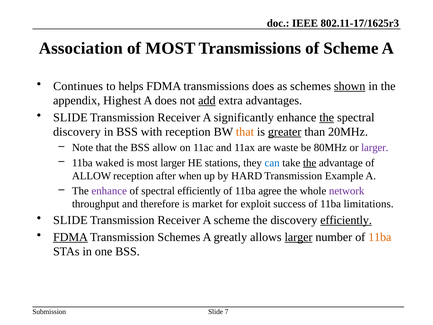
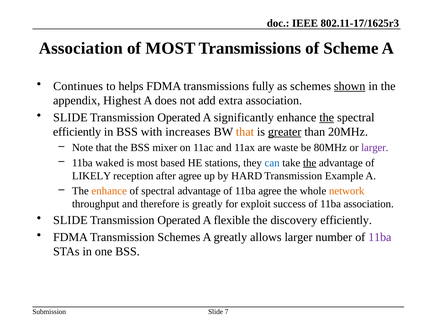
transmissions does: does -> fully
add underline: present -> none
extra advantages: advantages -> association
Receiver at (179, 117): Receiver -> Operated
discovery at (77, 132): discovery -> efficiently
with reception: reception -> increases
BSS allow: allow -> mixer
most larger: larger -> based
ALLOW at (92, 176): ALLOW -> LIKELY
after when: when -> agree
enhance at (109, 191) colour: purple -> orange
spectral efficiently: efficiently -> advantage
network colour: purple -> orange
is market: market -> greatly
11ba limitations: limitations -> association
Receiver at (179, 220): Receiver -> Operated
A scheme: scheme -> flexible
efficiently at (346, 220) underline: present -> none
FDMA at (70, 237) underline: present -> none
larger at (299, 237) underline: present -> none
11ba at (380, 237) colour: orange -> purple
